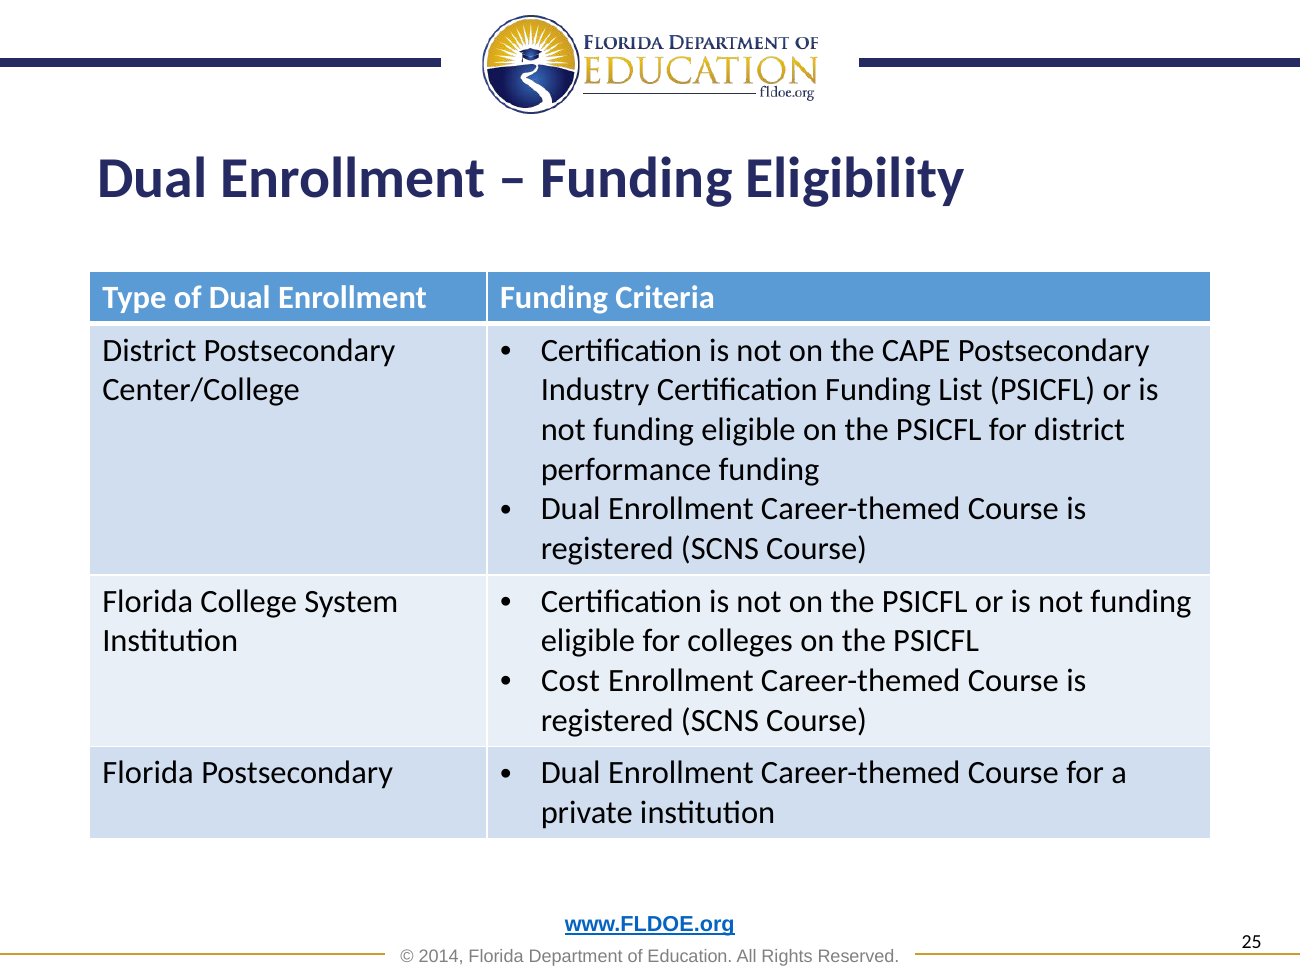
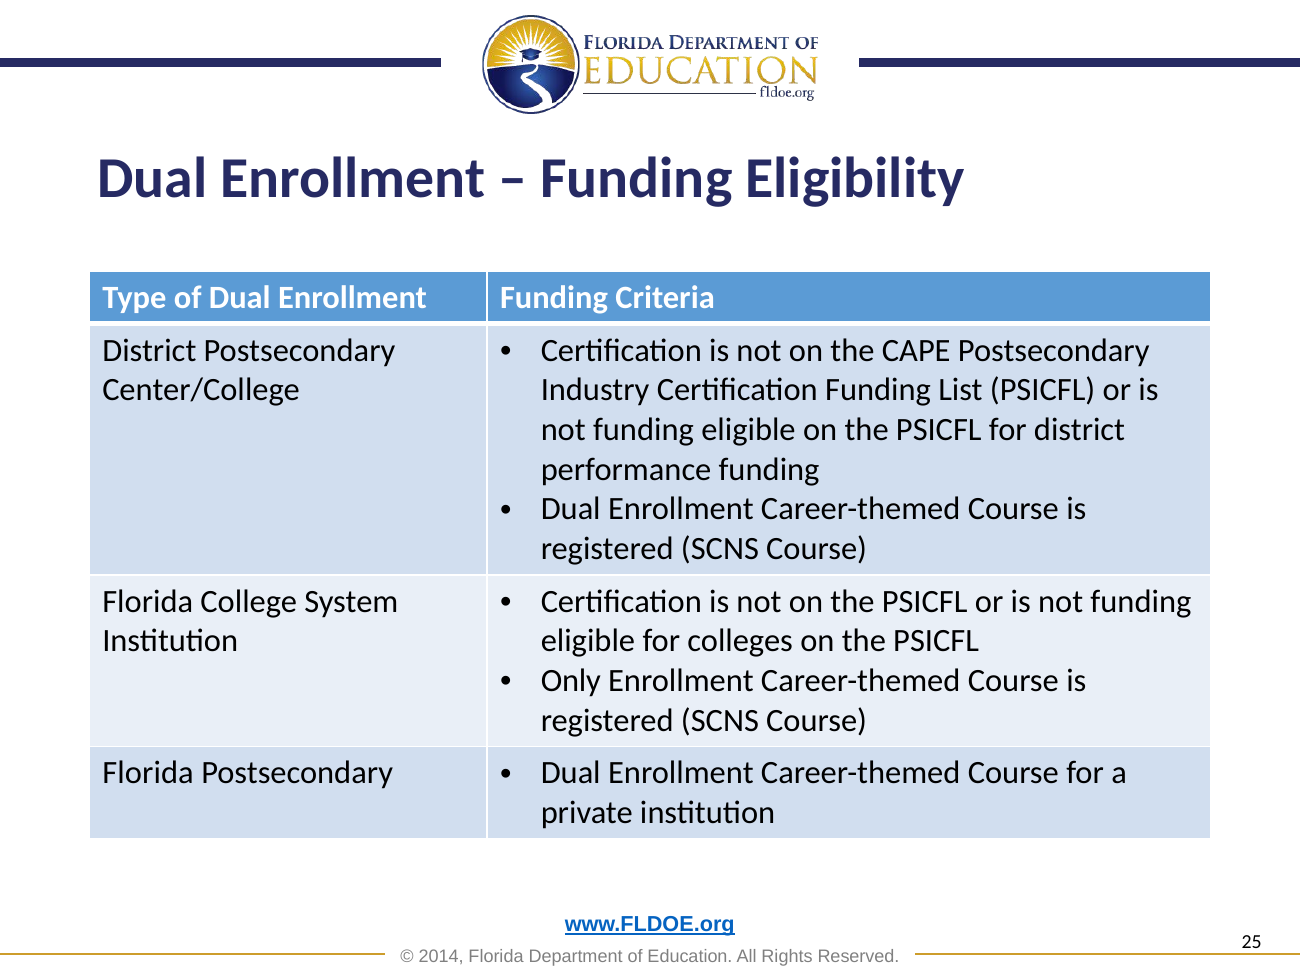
Cost: Cost -> Only
